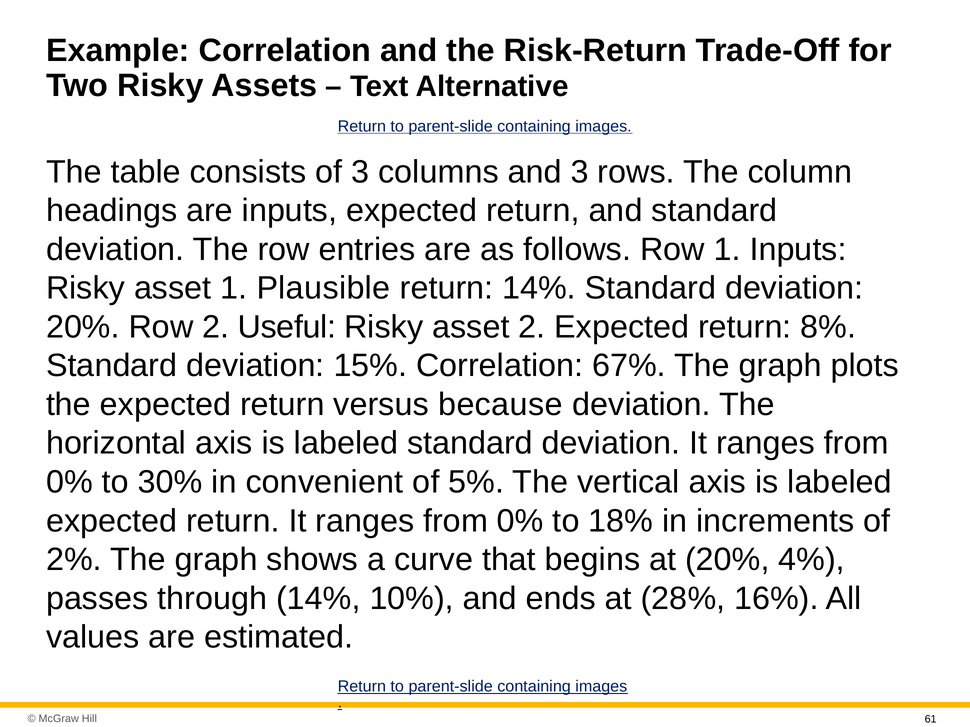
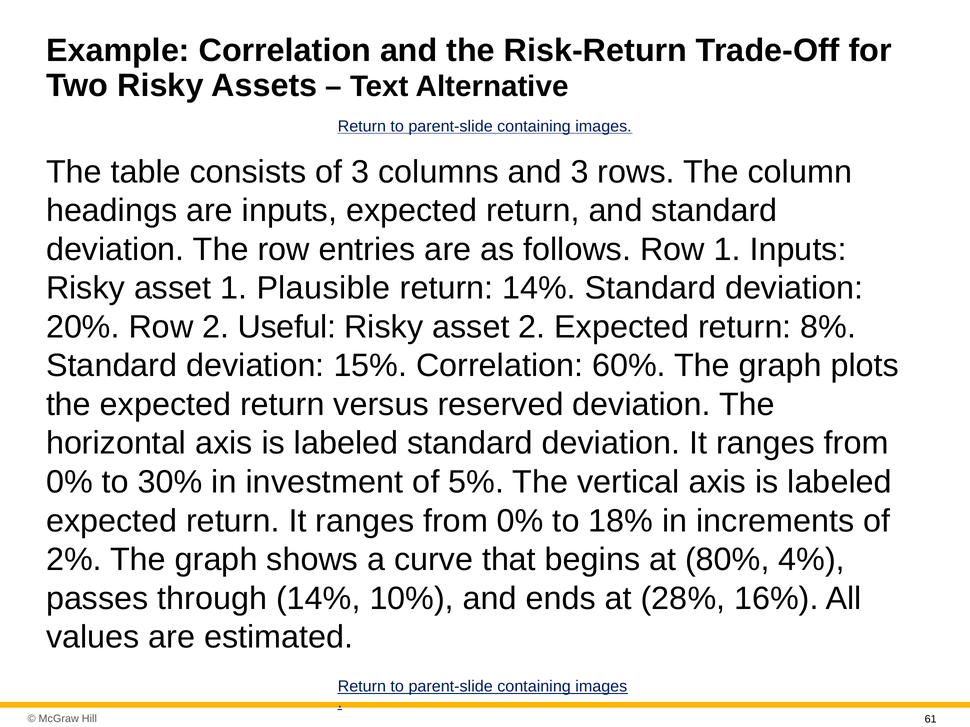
67%: 67% -> 60%
because: because -> reserved
convenient: convenient -> investment
at 20%: 20% -> 80%
